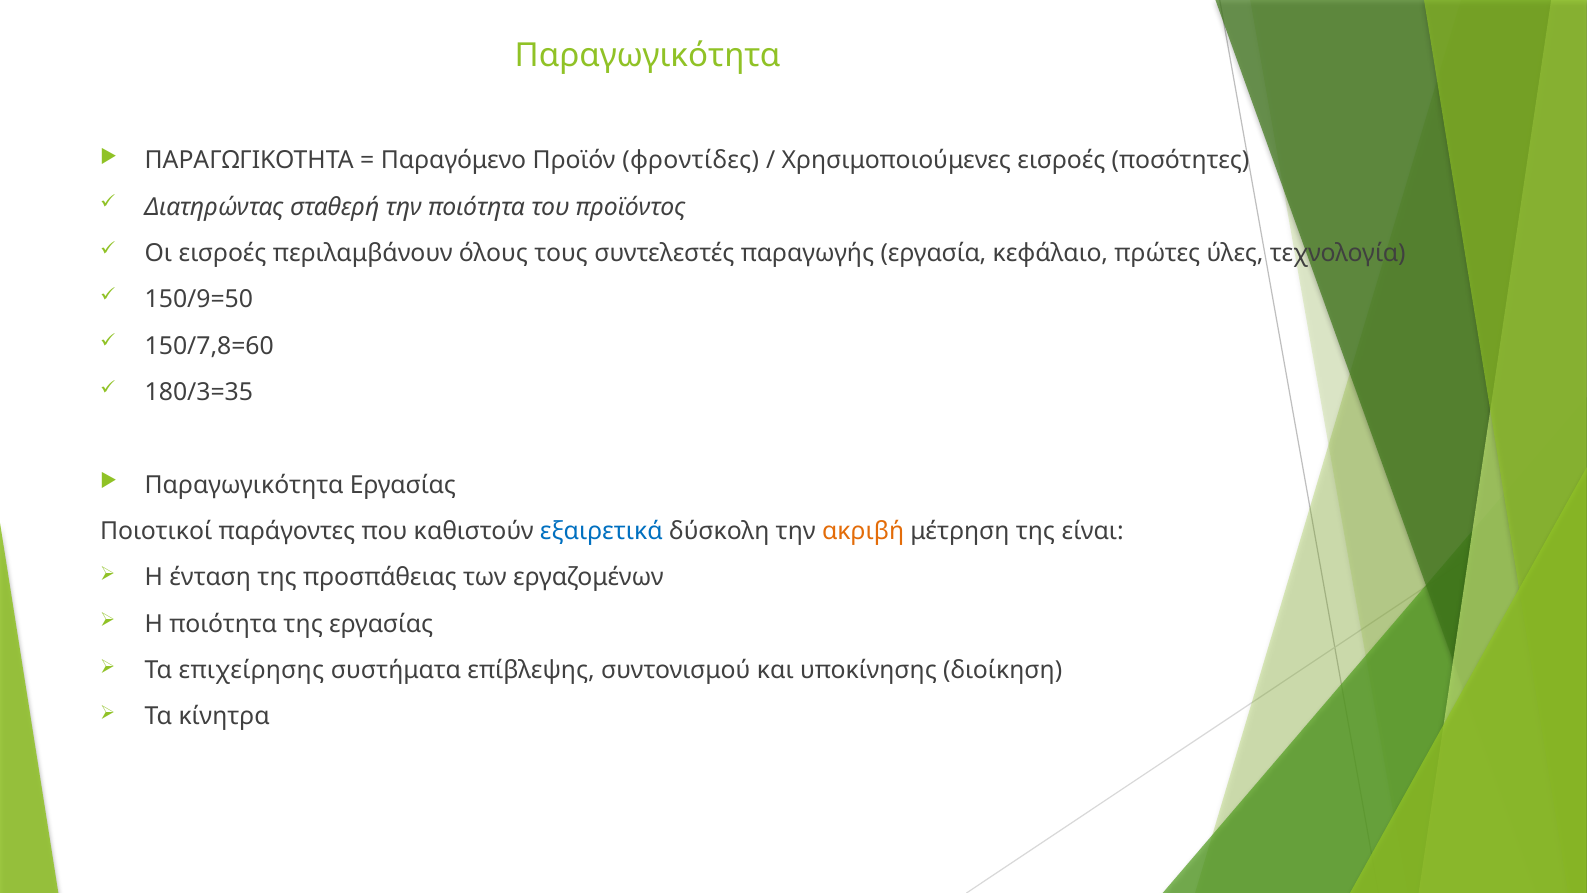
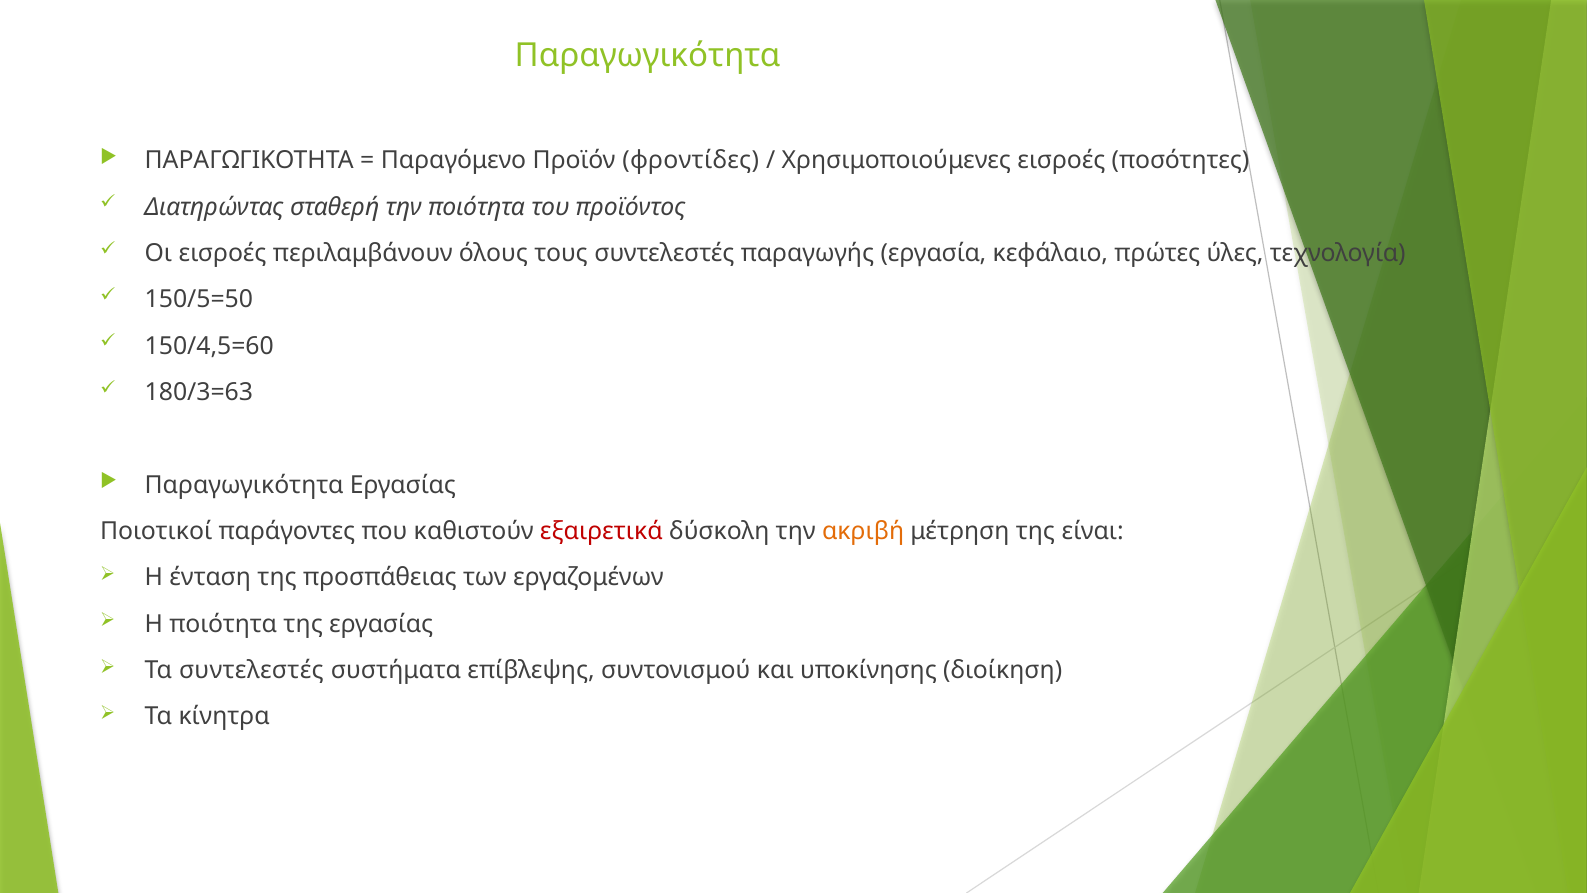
150/9=50: 150/9=50 -> 150/5=50
150/7,8=60: 150/7,8=60 -> 150/4,5=60
180/3=35: 180/3=35 -> 180/3=63
εξαιρετικά colour: blue -> red
Τα επιχείρησης: επιχείρησης -> συντελεστές
